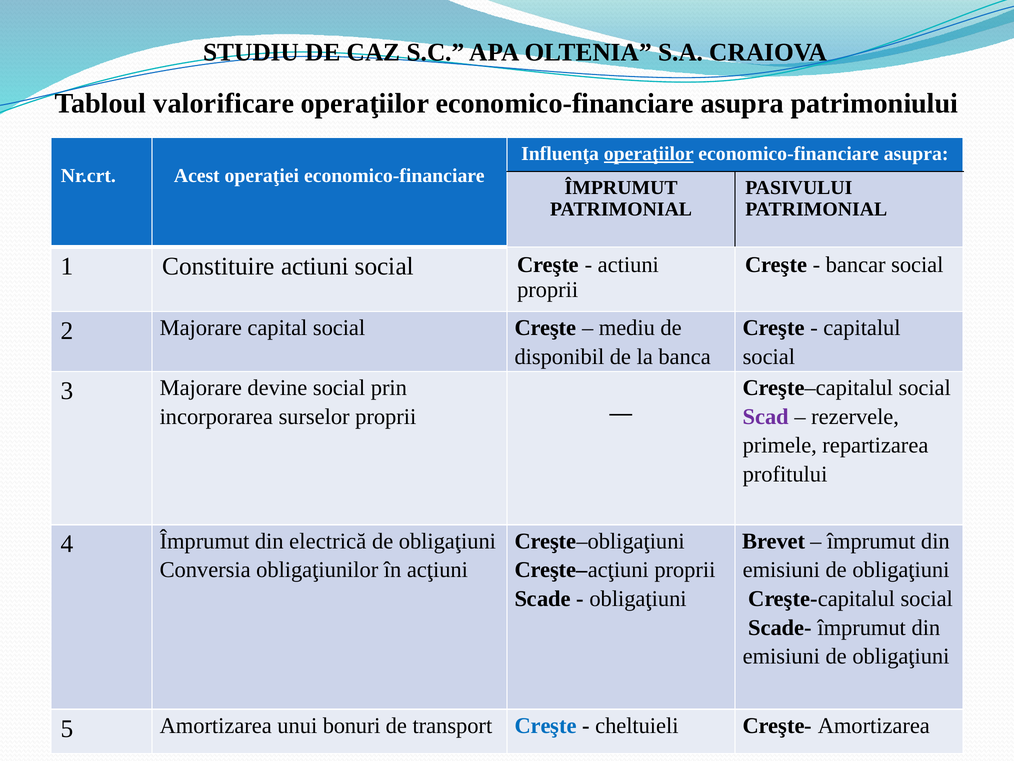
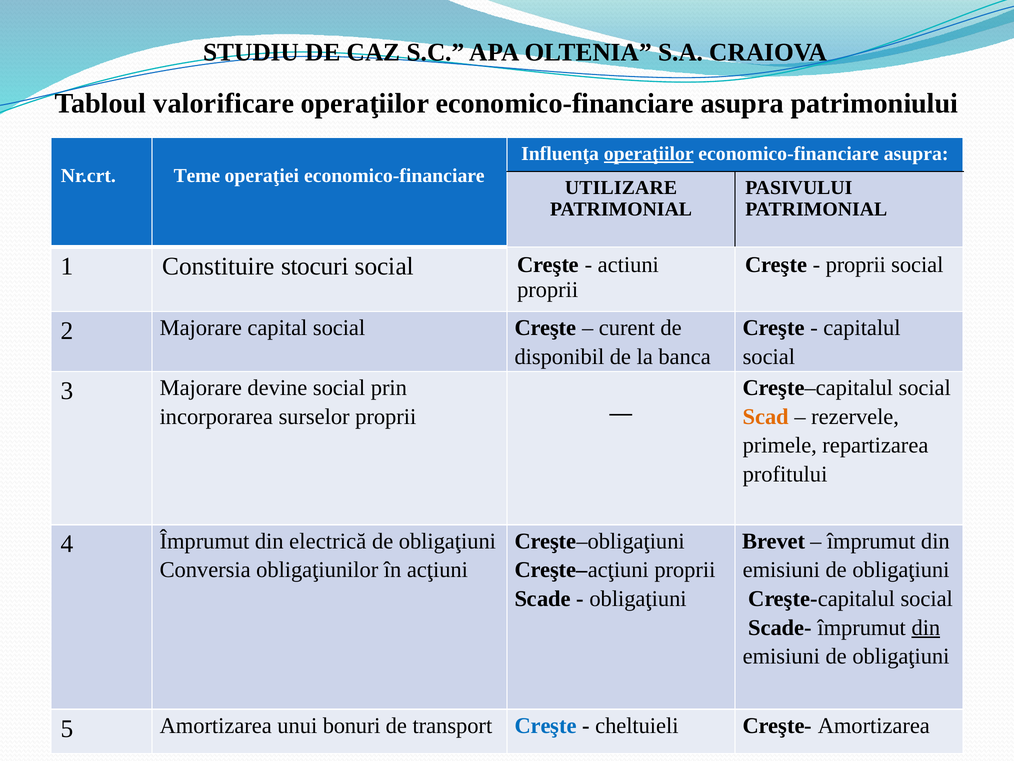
Acest: Acest -> Teme
ÎMPRUMUT at (621, 188): ÎMPRUMUT -> UTILIZARE
bancar at (856, 265): bancar -> proprii
Constituire actiuni: actiuni -> stocuri
mediu: mediu -> curent
Scad colour: purple -> orange
din at (926, 627) underline: none -> present
